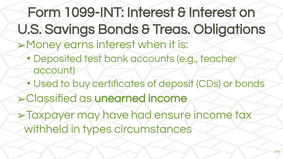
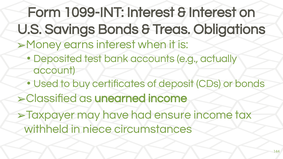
teacher: teacher -> actually
types: types -> niece
